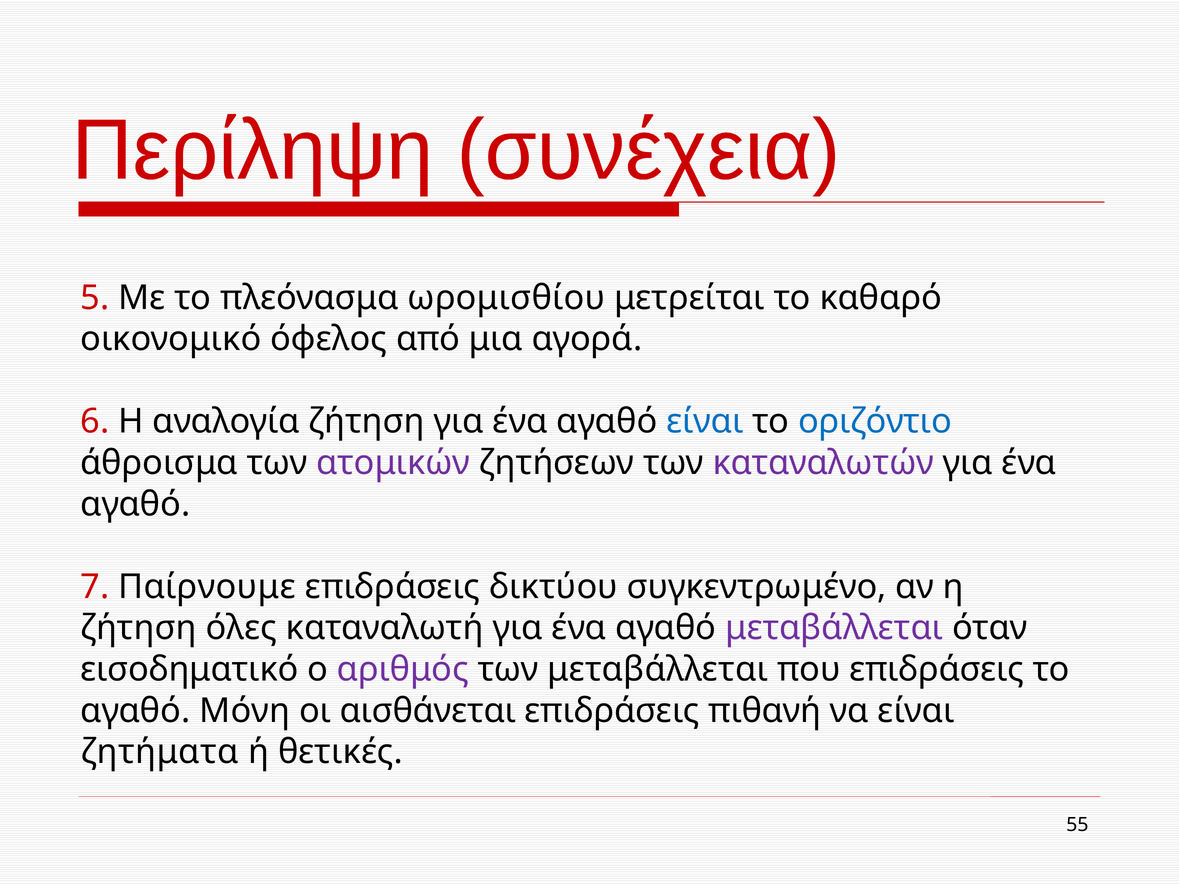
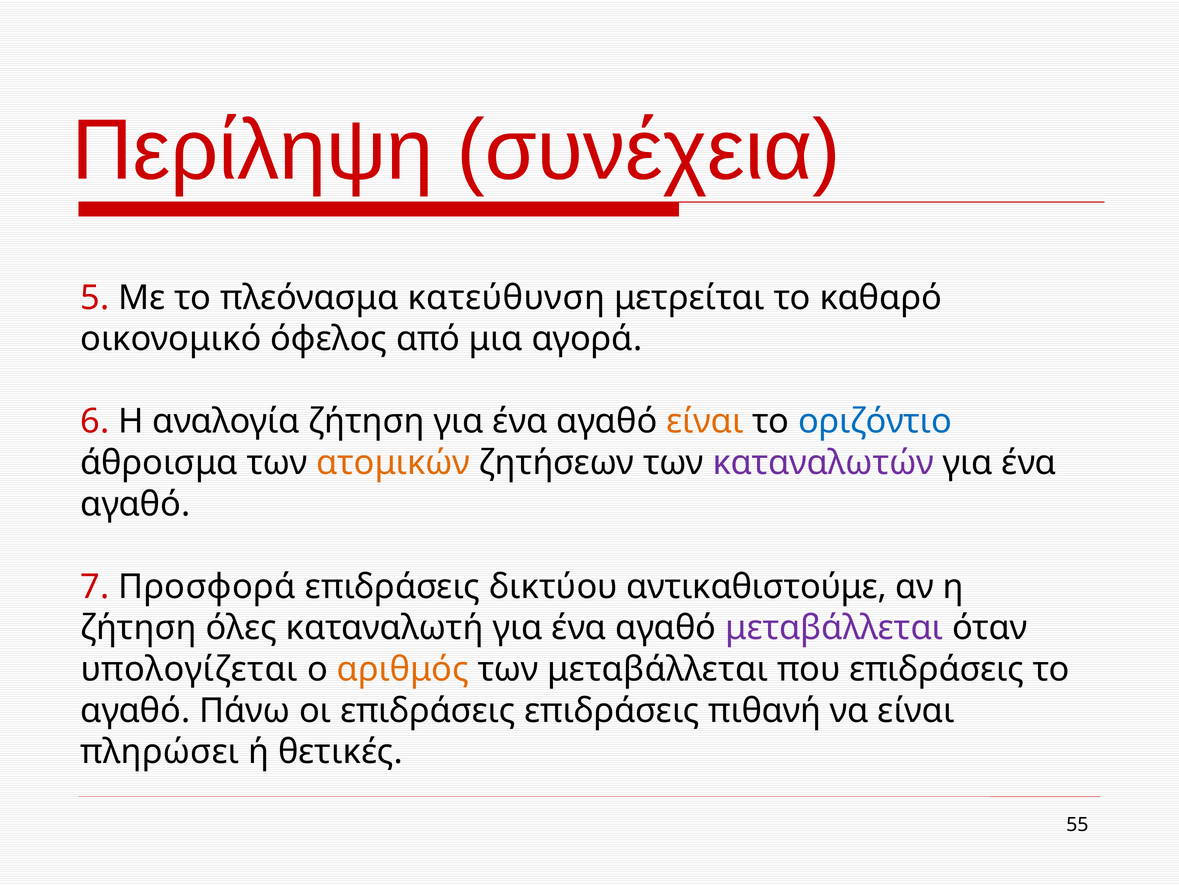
ωρομισθίου: ωρομισθίου -> κατεύθυνση
είναι at (705, 421) colour: blue -> orange
ατομικών colour: purple -> orange
Παίρνουμε: Παίρνουμε -> Προσφορά
συγκεντρωμένο: συγκεντρωμένο -> αντικαθιστούμε
εισοδηματικό: εισοδηματικό -> υπολογίζεται
αριθμός colour: purple -> orange
Μόνη: Μόνη -> Πάνω
οι αισθάνεται: αισθάνεται -> επιδράσεις
ζητήματα: ζητήματα -> πληρώσει
